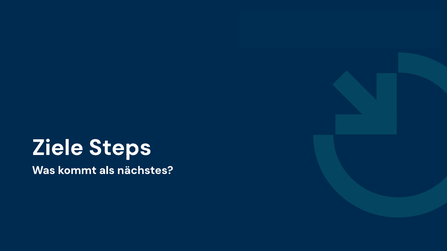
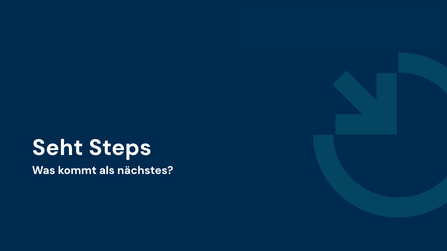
Ziele: Ziele -> Seht
